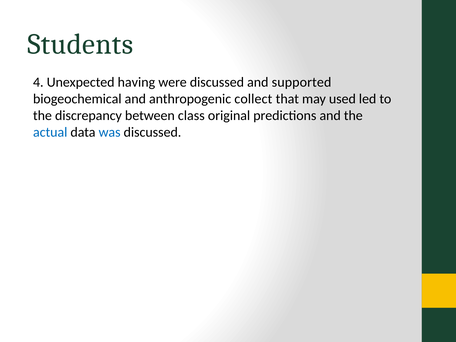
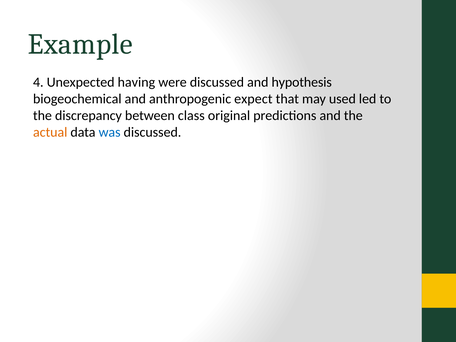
Students: Students -> Example
supported: supported -> hypothesis
collect: collect -> expect
actual colour: blue -> orange
